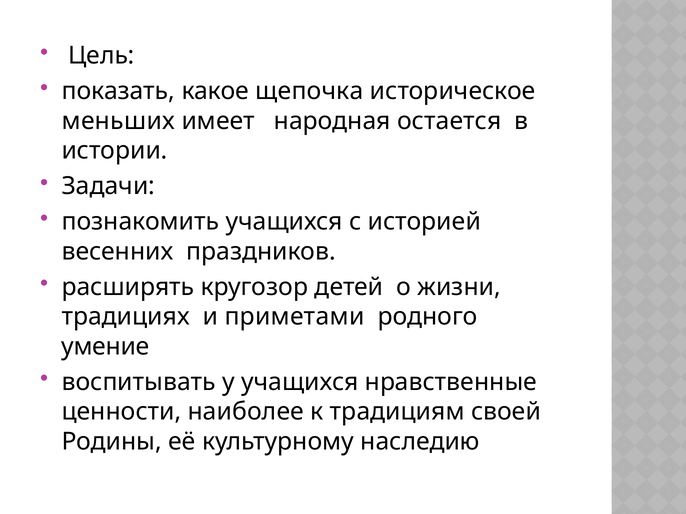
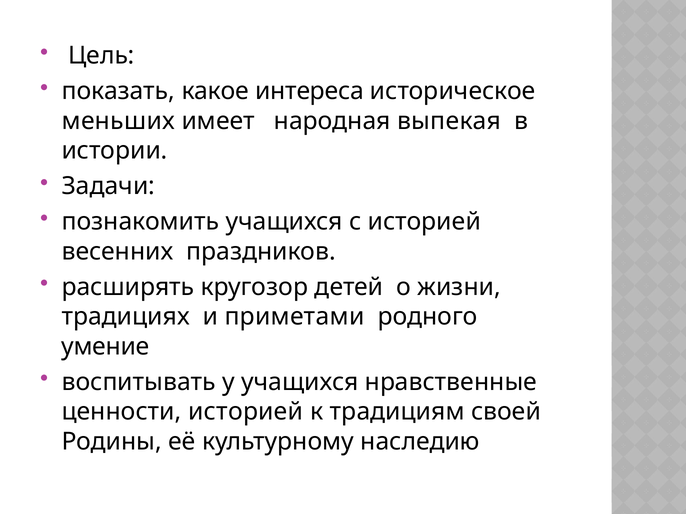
щепочка: щепочка -> интереса
остается: остается -> выпекая
ценности наиболее: наиболее -> историей
